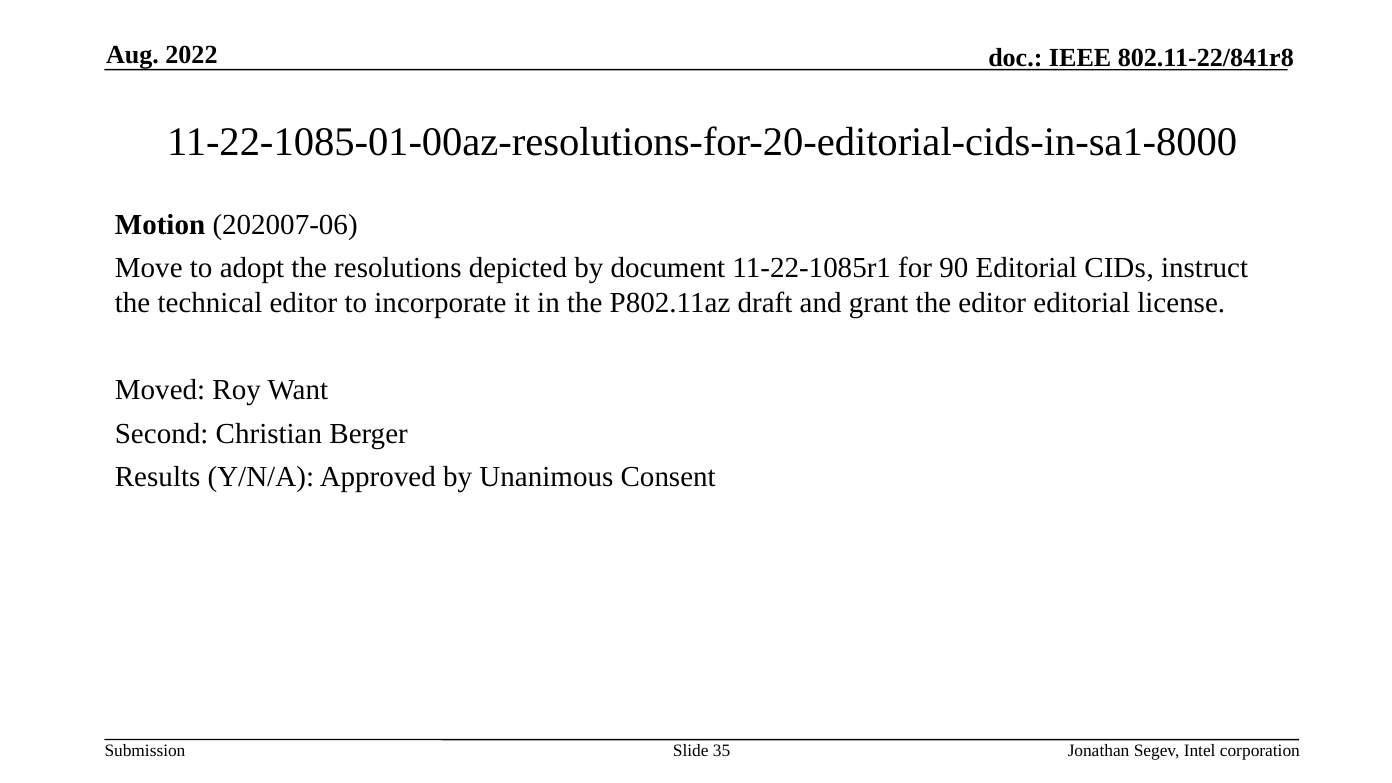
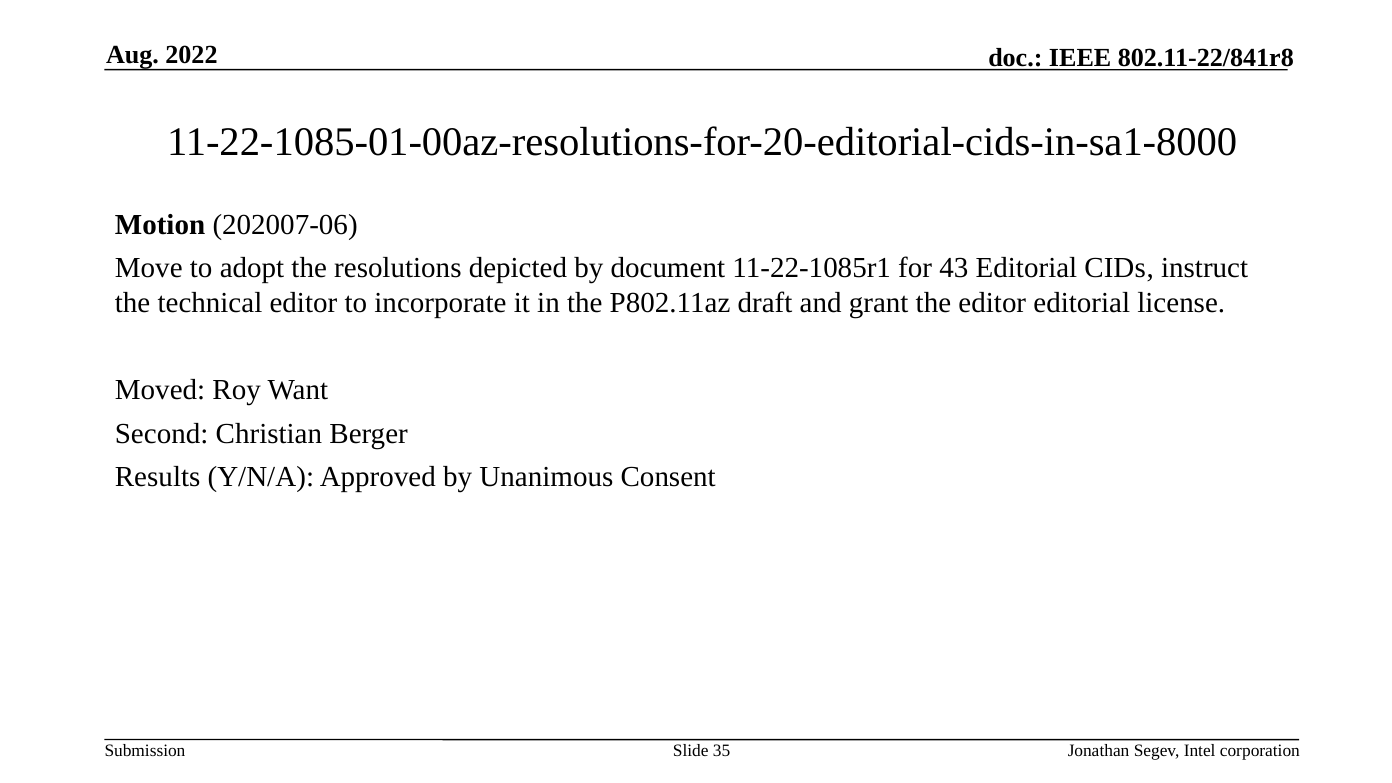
90: 90 -> 43
